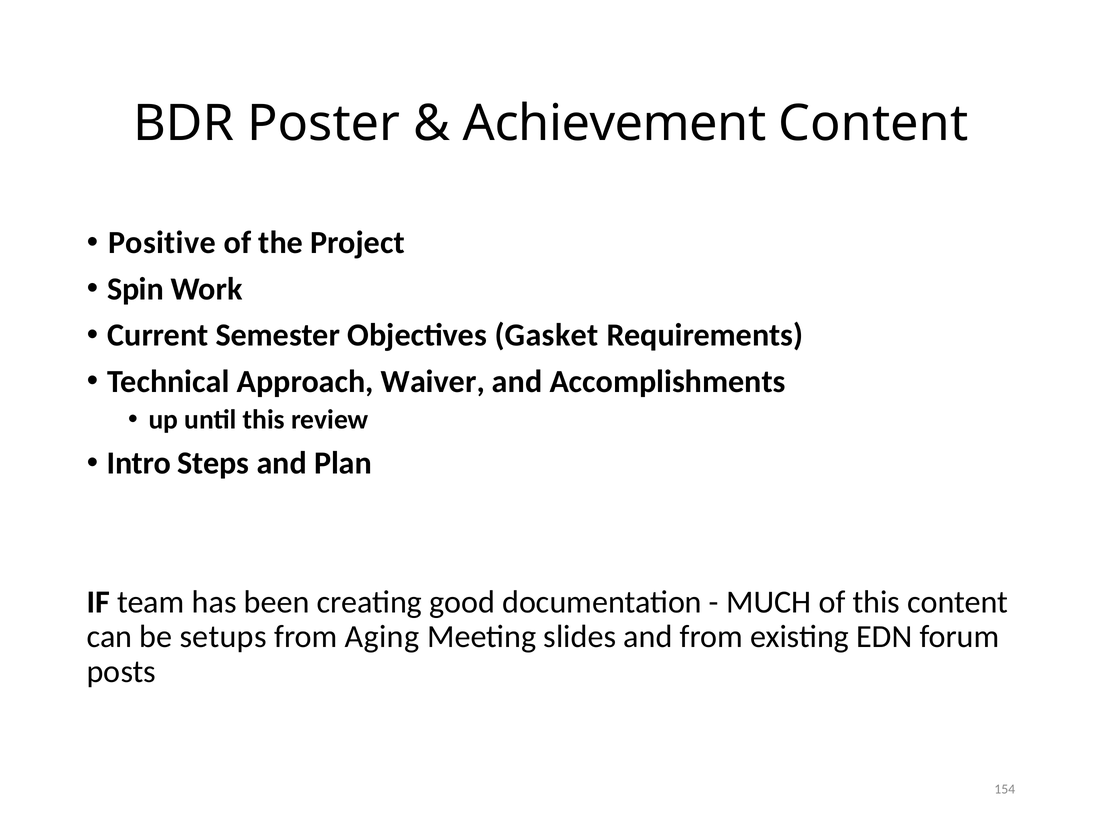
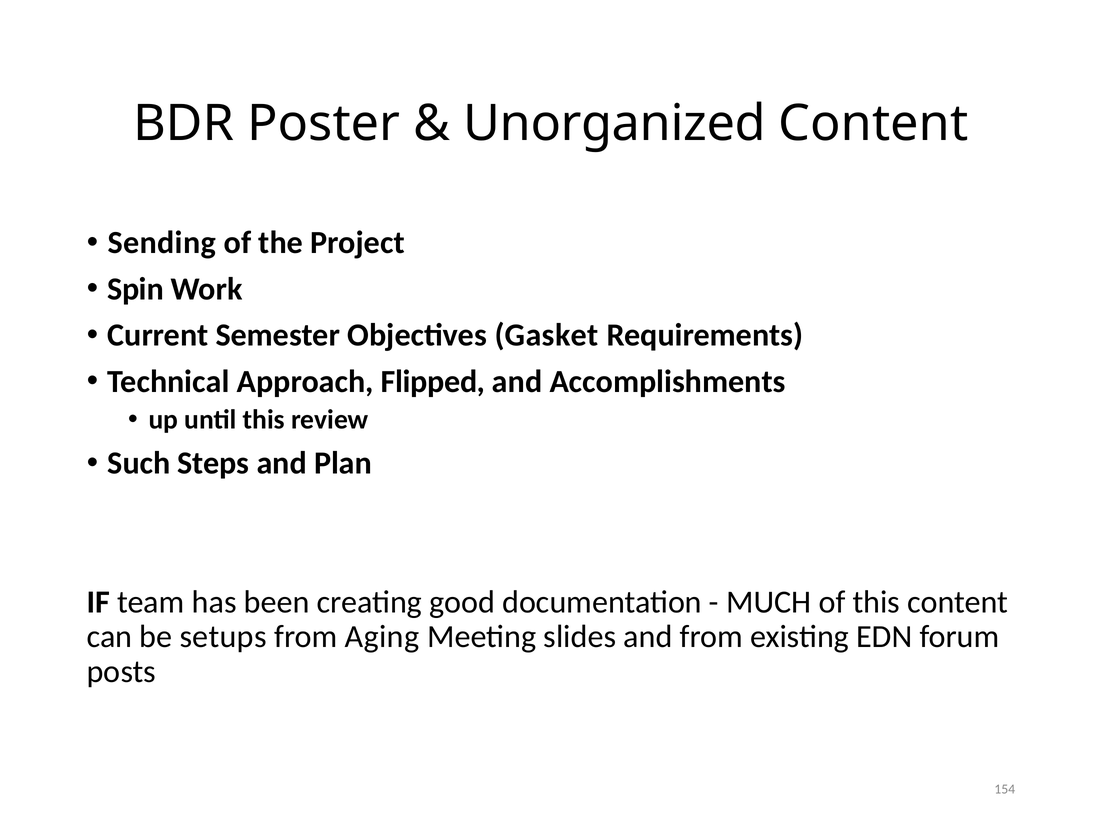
Achievement: Achievement -> Unorganized
Positive: Positive -> Sending
Waiver: Waiver -> Flipped
Intro: Intro -> Such
